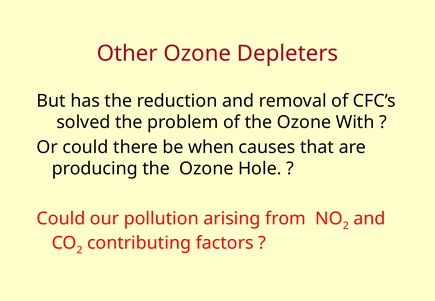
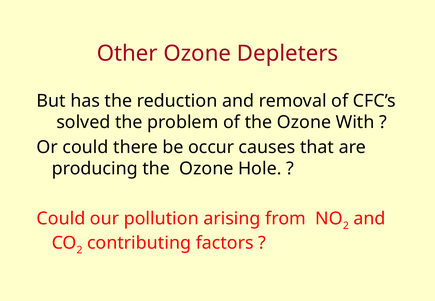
when: when -> occur
